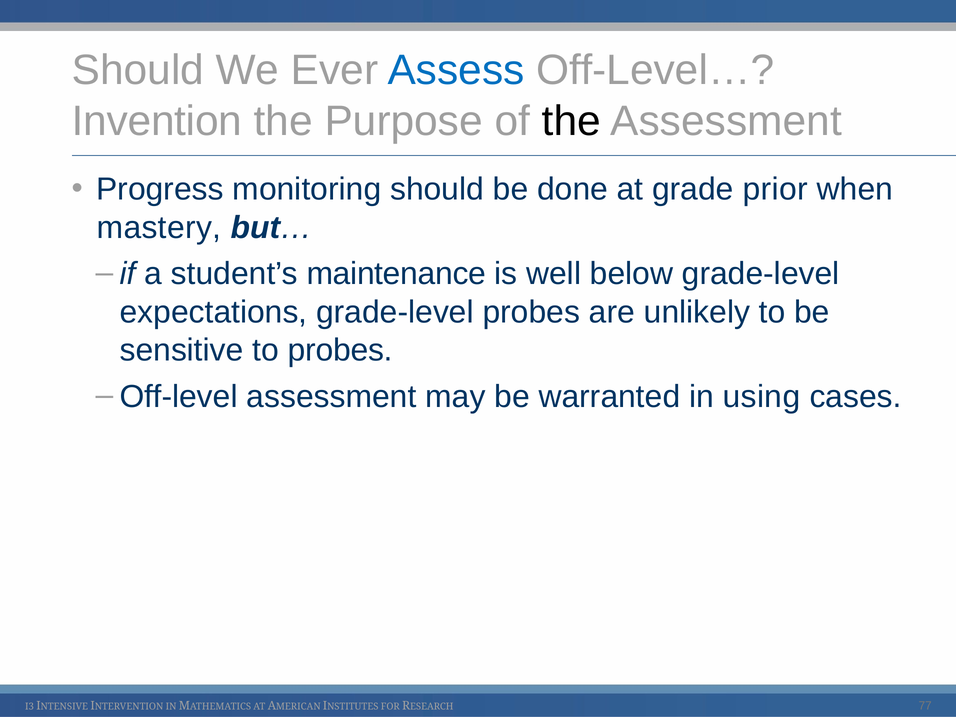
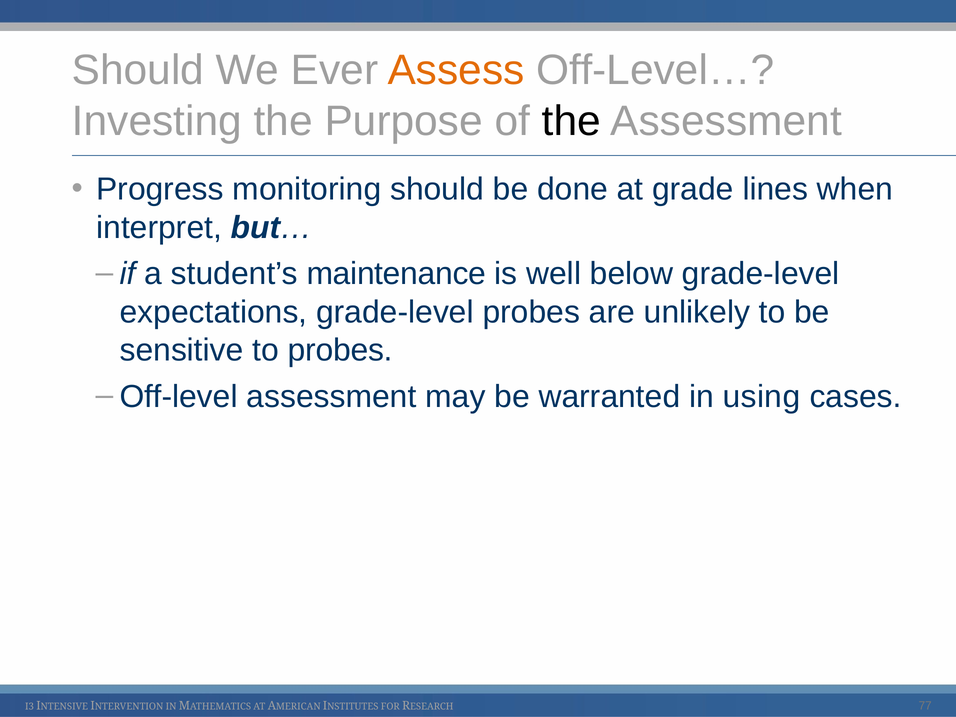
Assess colour: blue -> orange
Invention: Invention -> Investing
prior: prior -> lines
mastery: mastery -> interpret
